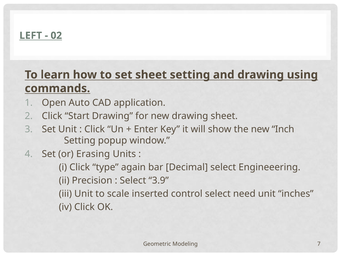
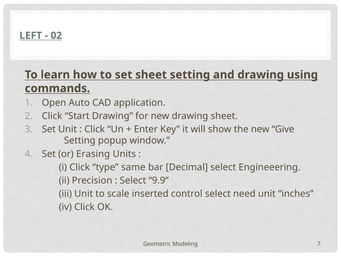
Inch: Inch -> Give
again: again -> same
3.9: 3.9 -> 9.9
